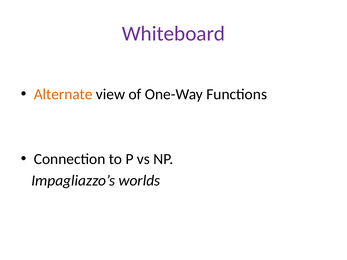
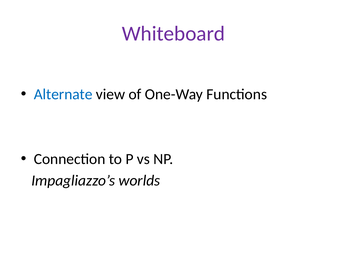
Alternate colour: orange -> blue
